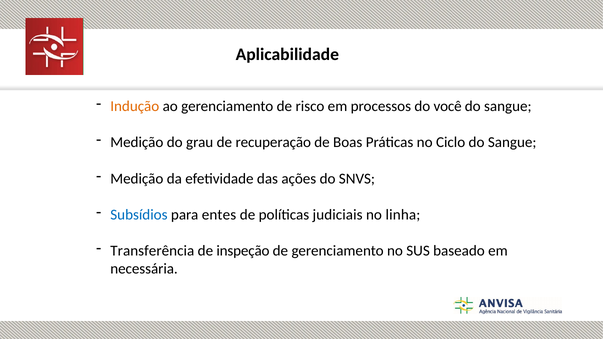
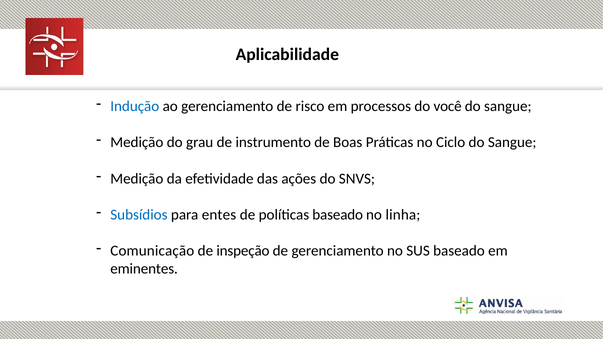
Indução colour: orange -> blue
recuperação: recuperação -> instrumento
políticas judiciais: judiciais -> baseado
Transferência: Transferência -> Comunicação
necessária: necessária -> eminentes
